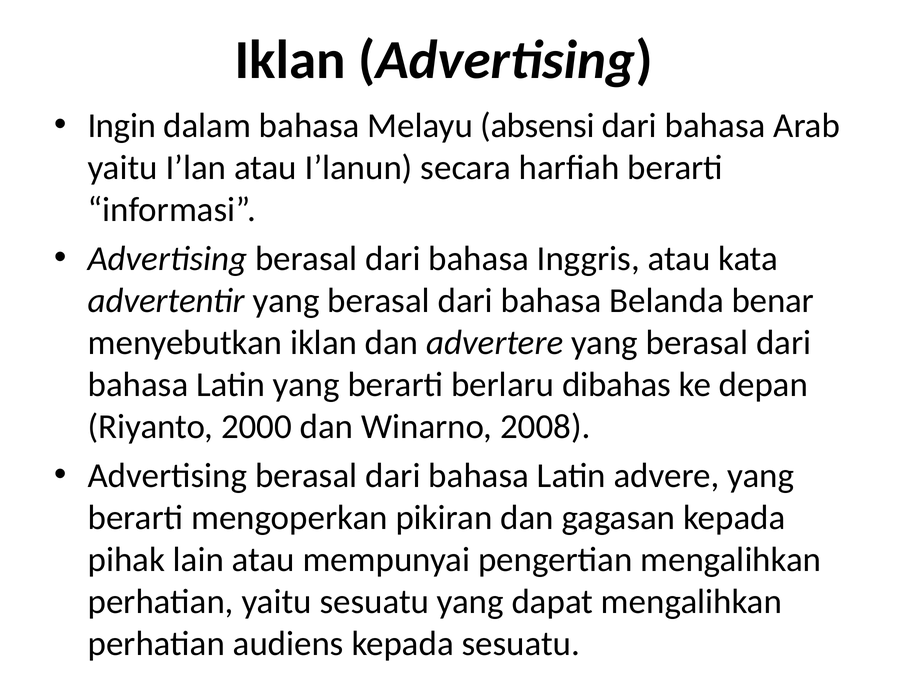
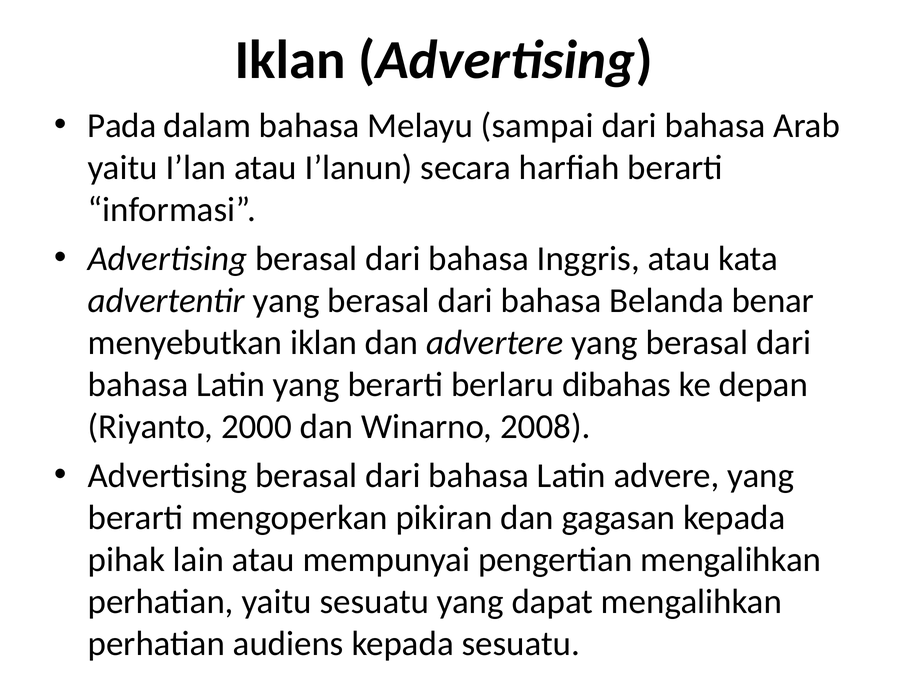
Ingin: Ingin -> Pada
absensi: absensi -> sampai
